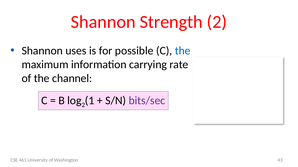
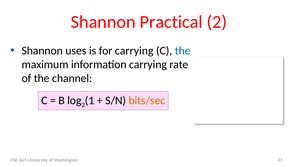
Strength: Strength -> Practical
for possible: possible -> carrying
bits/sec colour: purple -> orange
